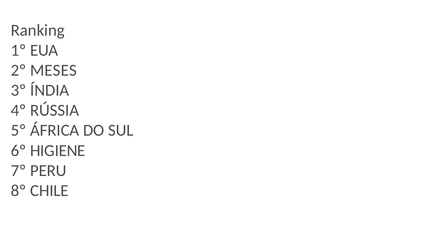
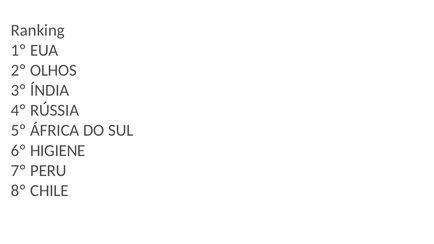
MESES: MESES -> OLHOS
